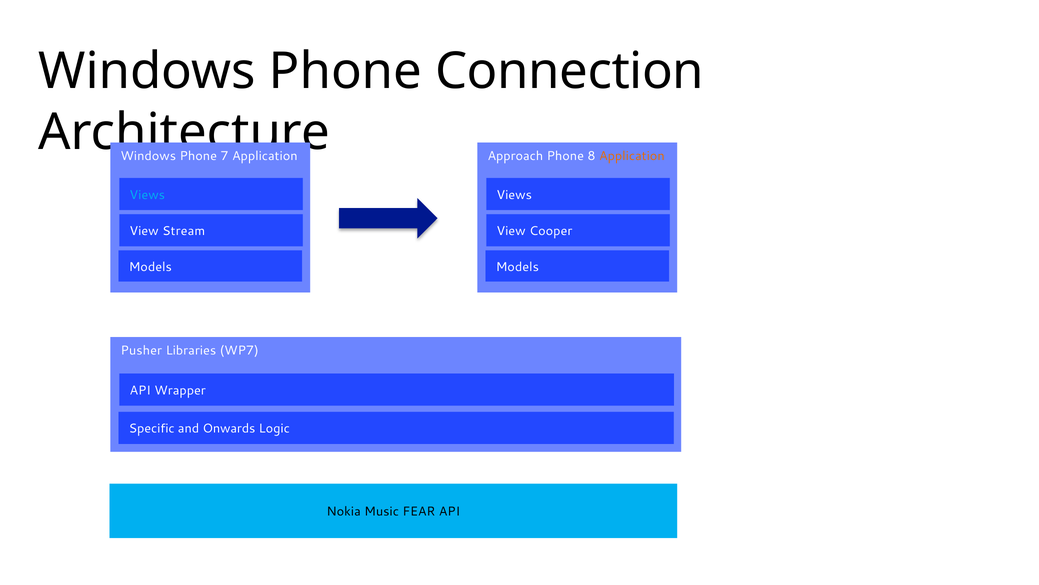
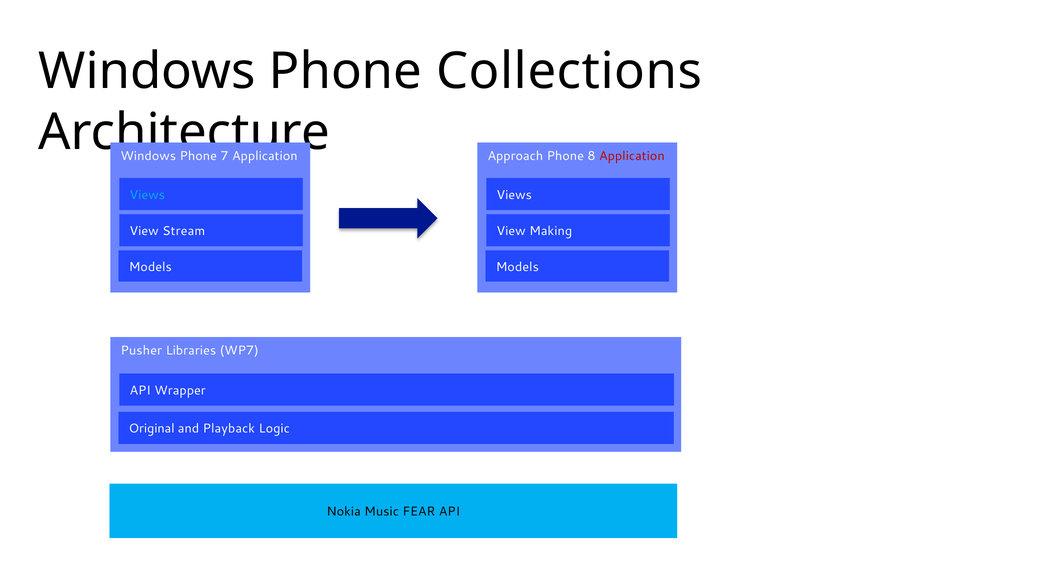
Connection: Connection -> Collections
Application at (632, 156) colour: orange -> red
Cooper: Cooper -> Making
Specific: Specific -> Original
Onwards: Onwards -> Playback
